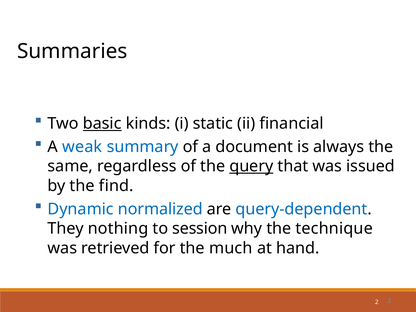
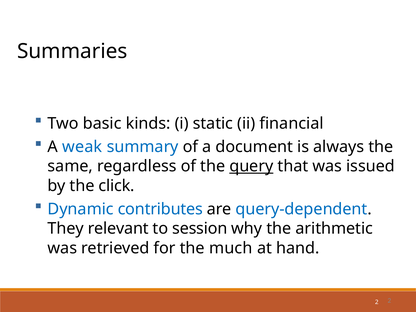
basic underline: present -> none
find: find -> click
normalized: normalized -> contributes
nothing: nothing -> relevant
technique: technique -> arithmetic
